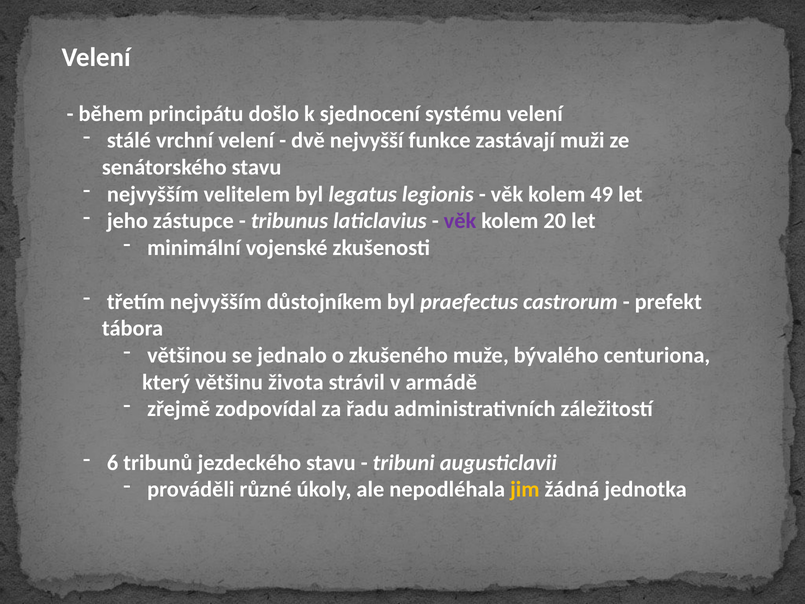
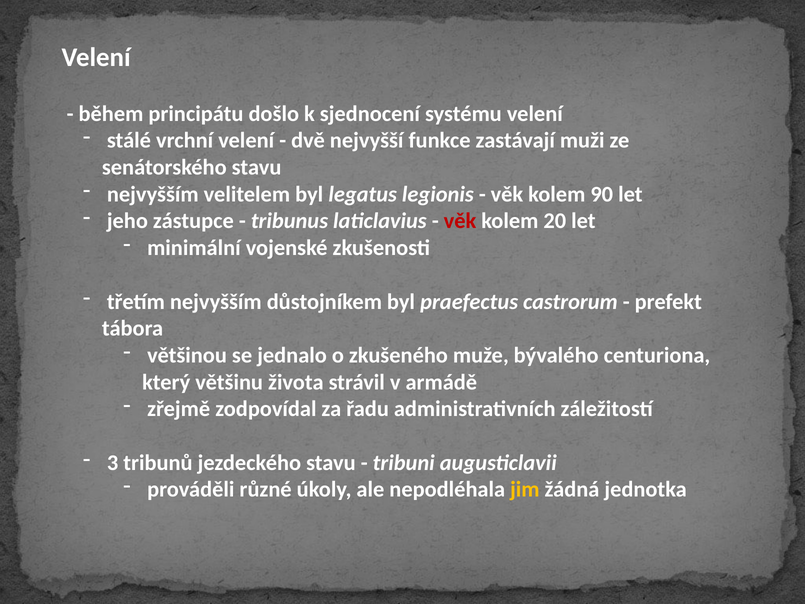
49: 49 -> 90
věk at (460, 221) colour: purple -> red
6: 6 -> 3
